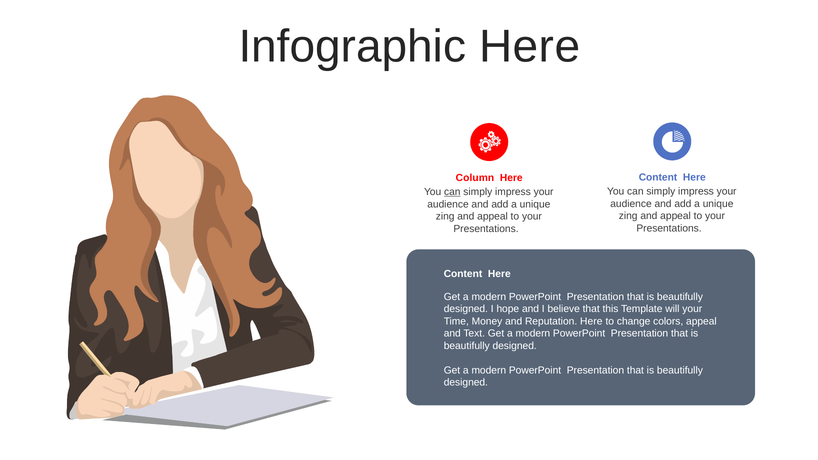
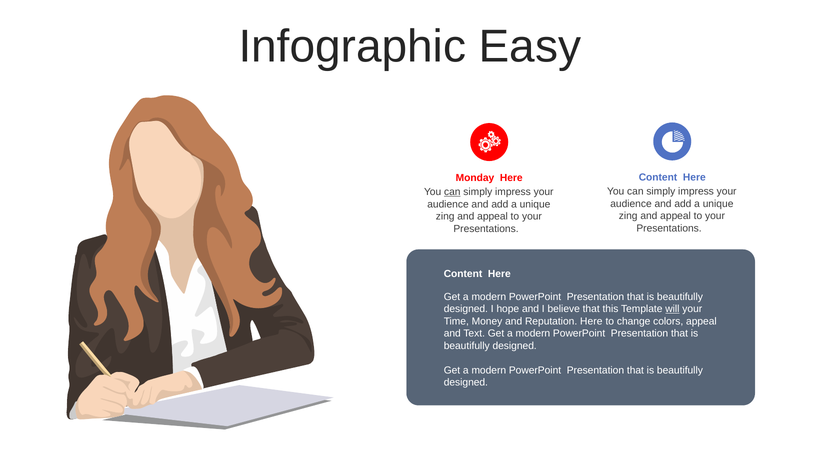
Infographic Here: Here -> Easy
Column: Column -> Monday
will underline: none -> present
